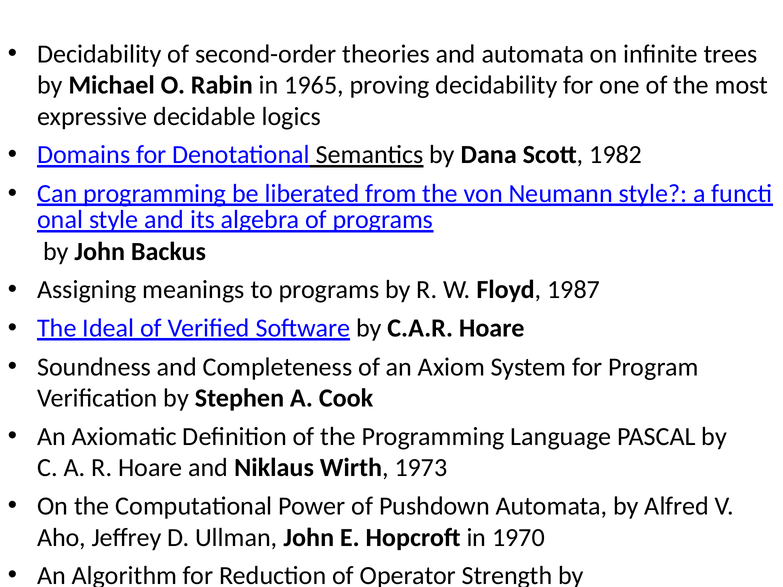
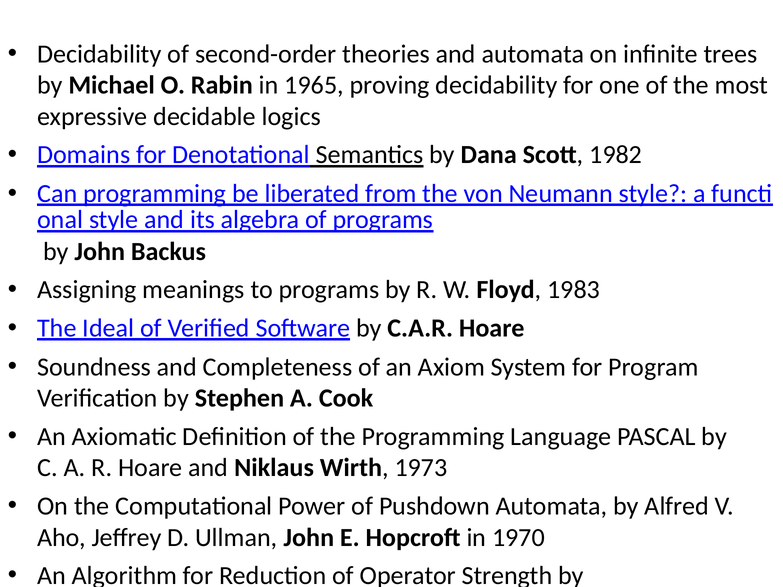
1987: 1987 -> 1983
